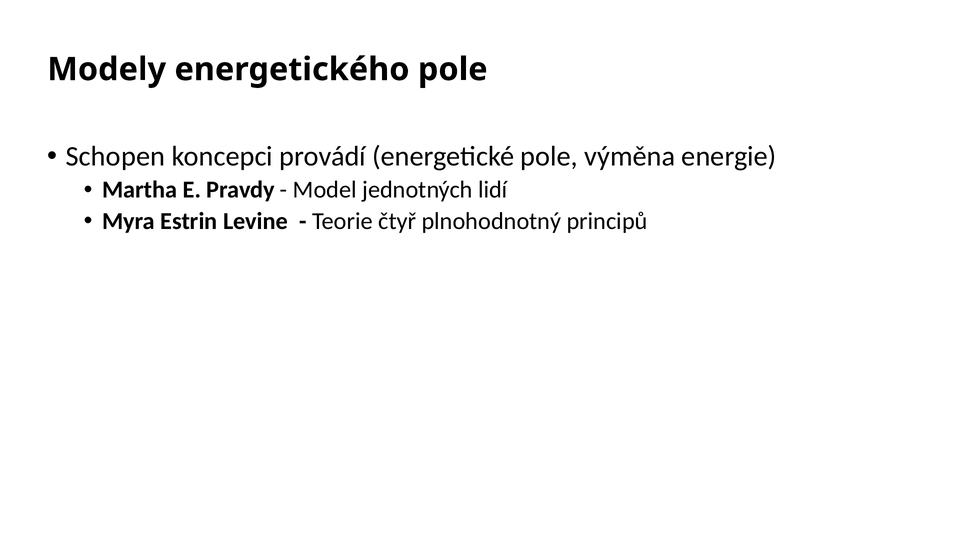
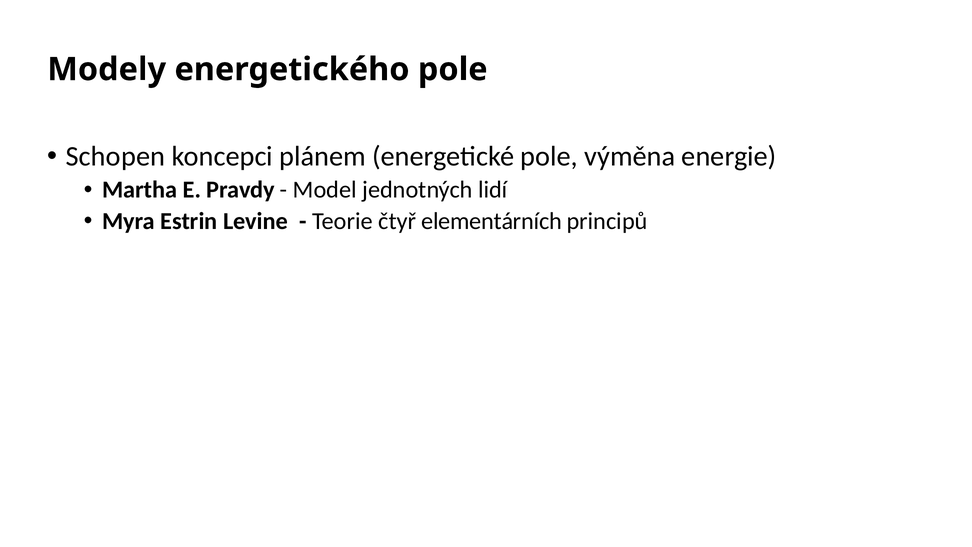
provádí: provádí -> plánem
plnohodnotný: plnohodnotný -> elementárních
